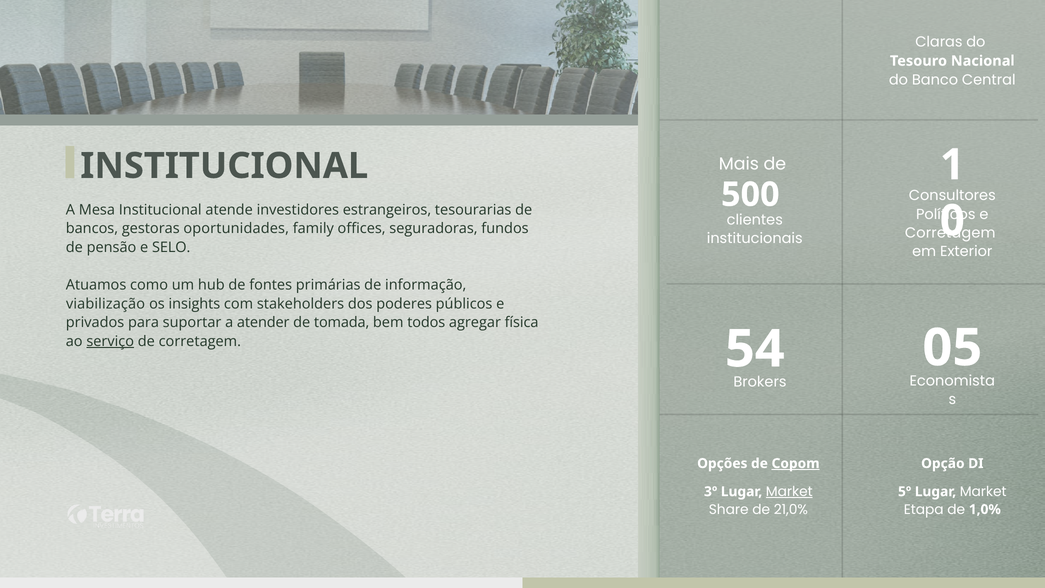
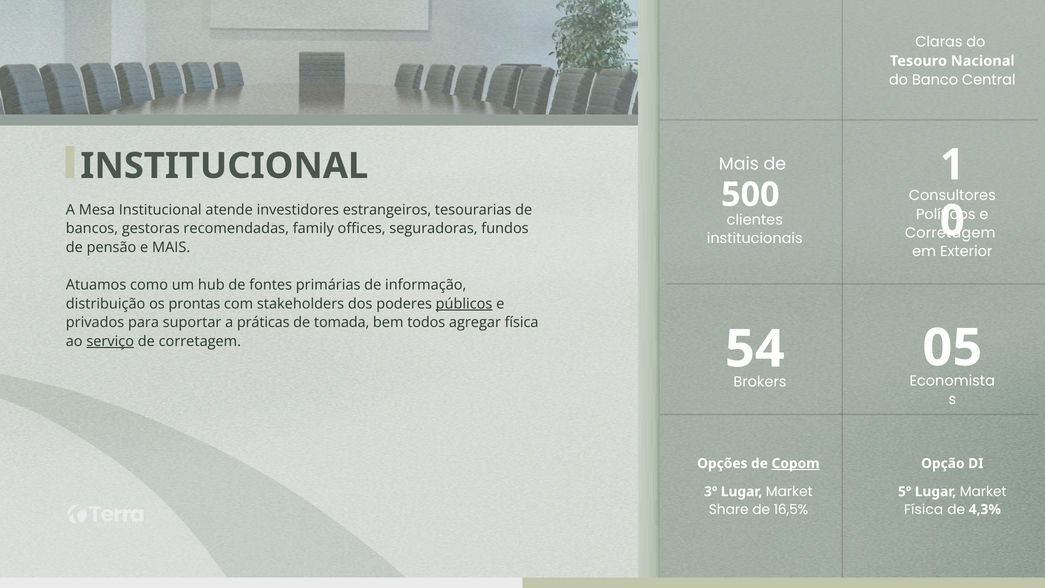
oportunidades: oportunidades -> recomendadas
e SELO: SELO -> MAIS
viabilização: viabilização -> distribuição
insights: insights -> prontas
públicos underline: none -> present
atender: atender -> práticas
Market at (789, 491) underline: present -> none
21,0%: 21,0% -> 16,5%
Etapa at (924, 509): Etapa -> Física
1,0%: 1,0% -> 4,3%
